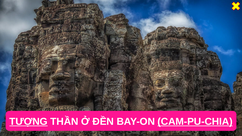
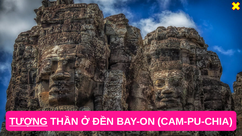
CAM-PU-CHIA underline: present -> none
